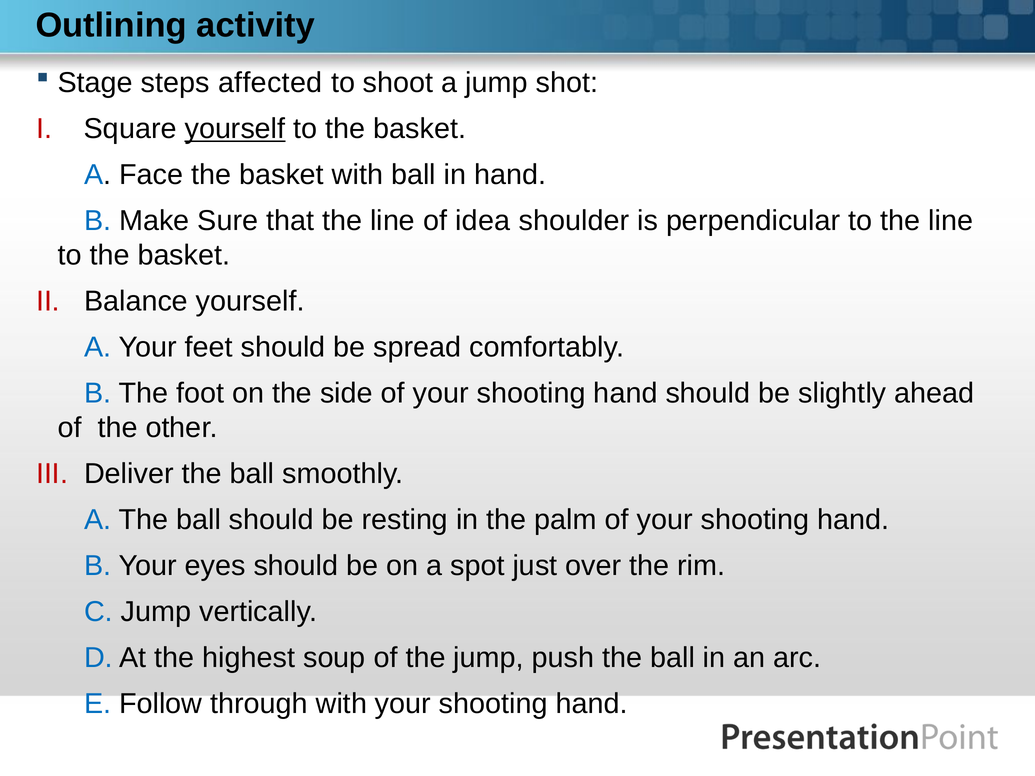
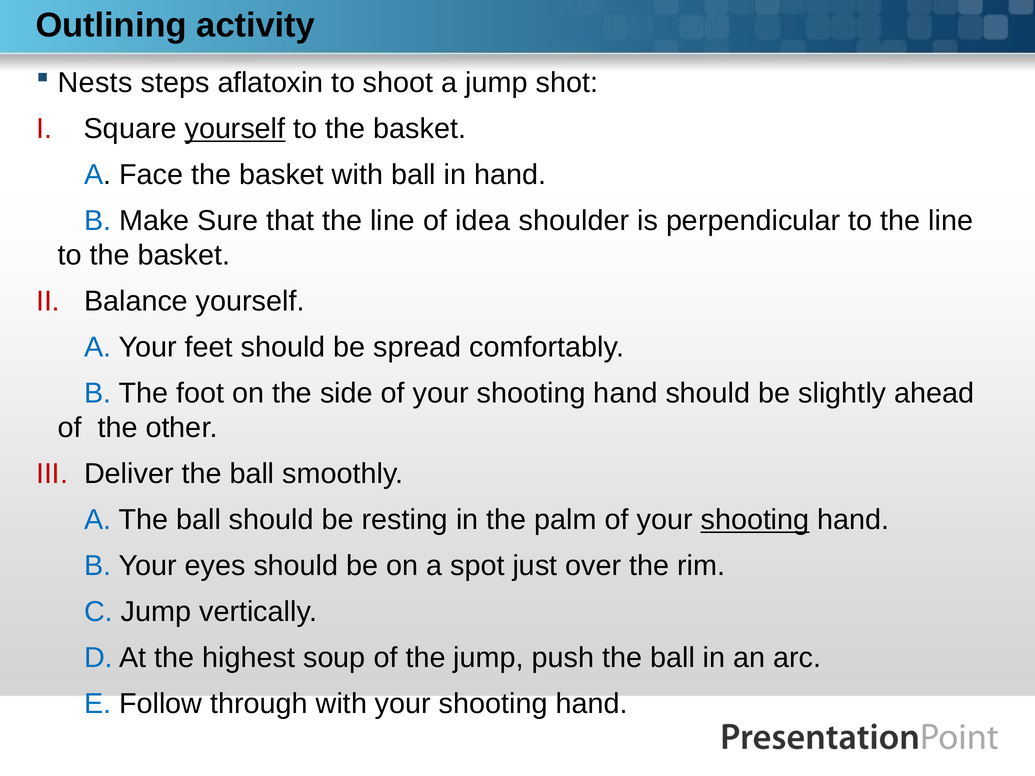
Stage: Stage -> Nests
affected: affected -> aflatoxin
shooting at (755, 520) underline: none -> present
